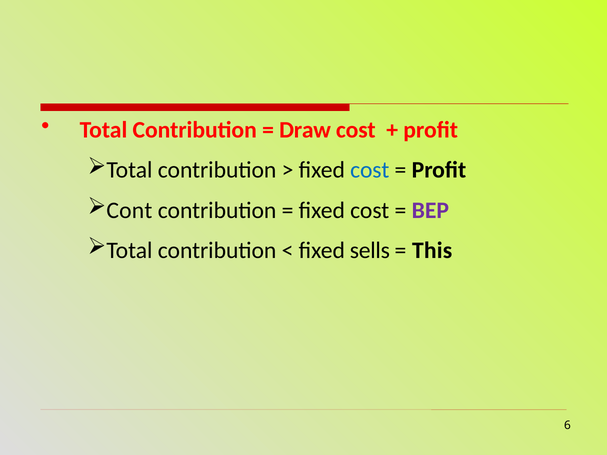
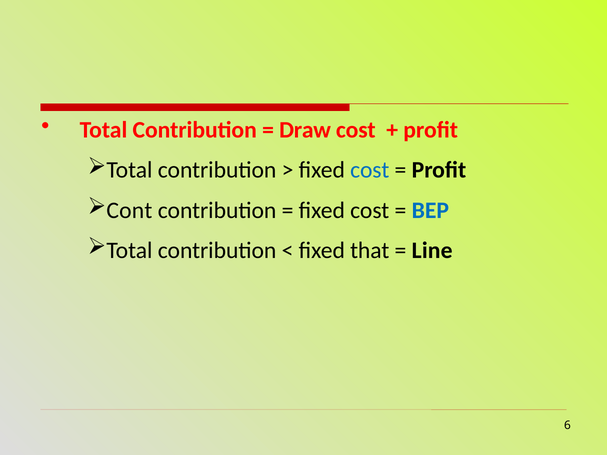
BEP colour: purple -> blue
sells: sells -> that
This: This -> Line
